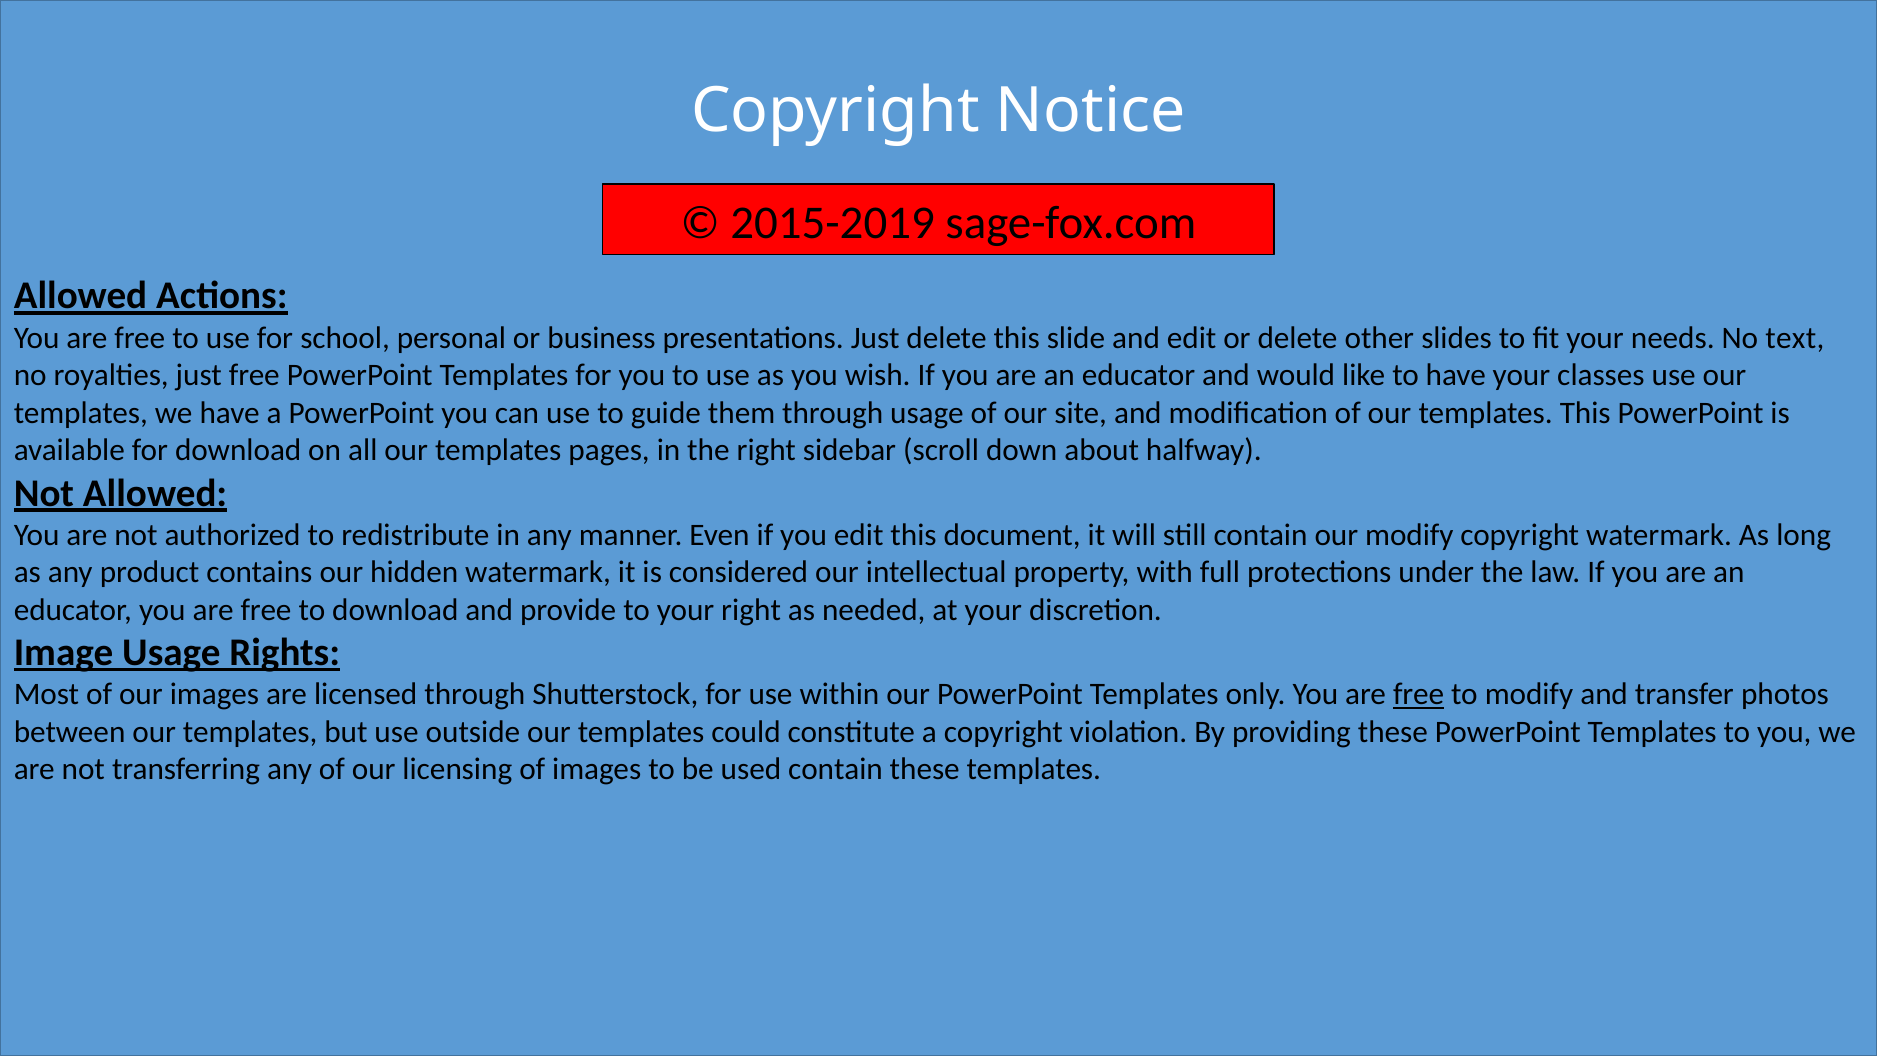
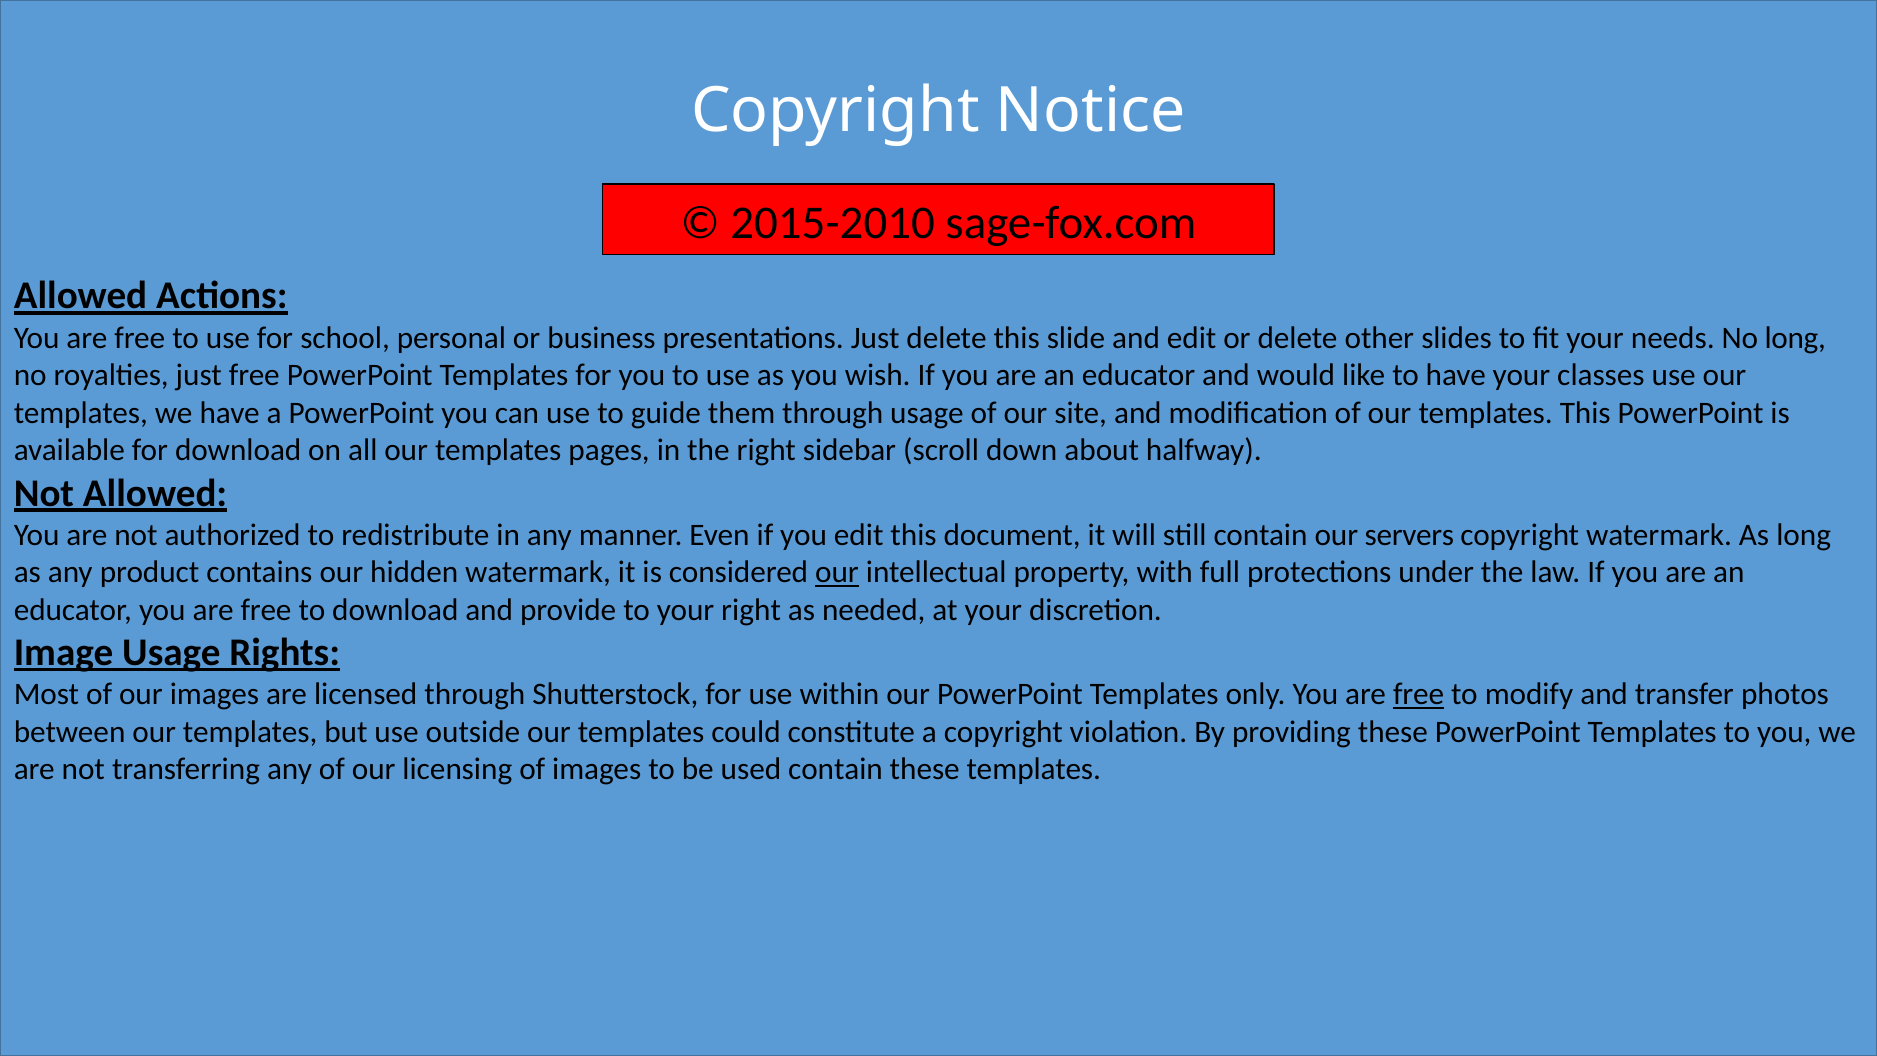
2015-2019: 2015-2019 -> 2015-2010
No text: text -> long
our modify: modify -> servers
our at (837, 572) underline: none -> present
